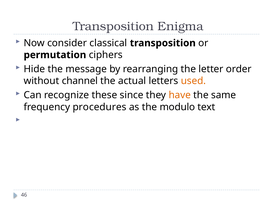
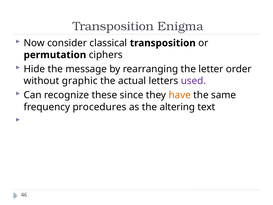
channel: channel -> graphic
used colour: orange -> purple
modulo: modulo -> altering
